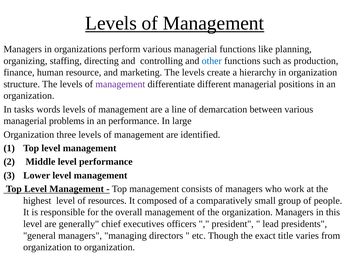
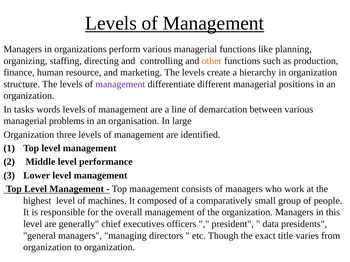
other colour: blue -> orange
an performance: performance -> organisation
resources: resources -> machines
lead: lead -> data
